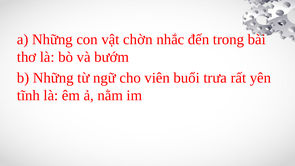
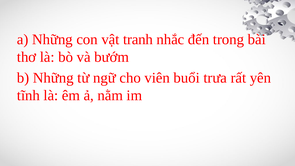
chờn: chờn -> tranh
